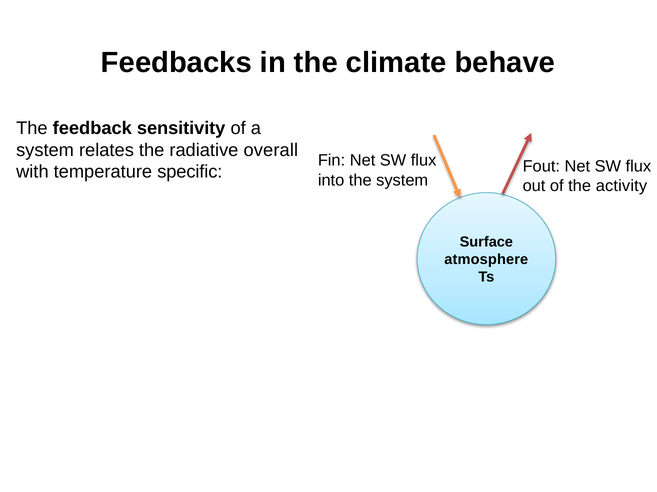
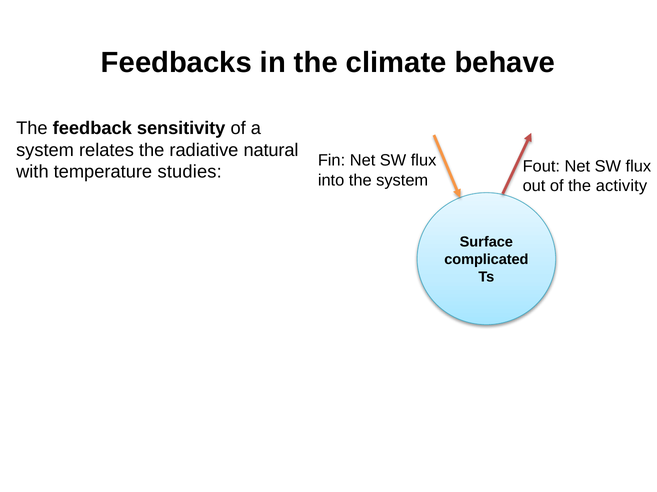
overall: overall -> natural
specific: specific -> studies
atmosphere: atmosphere -> complicated
